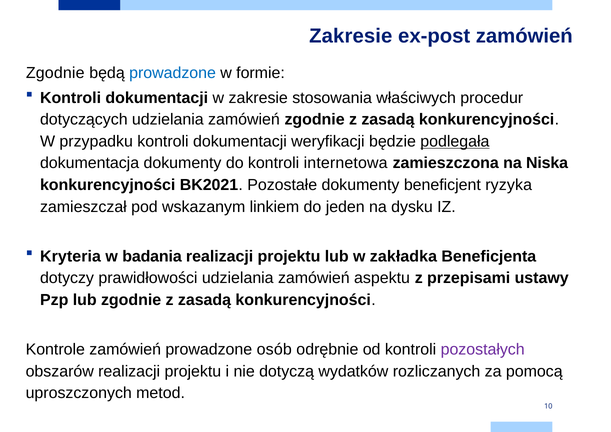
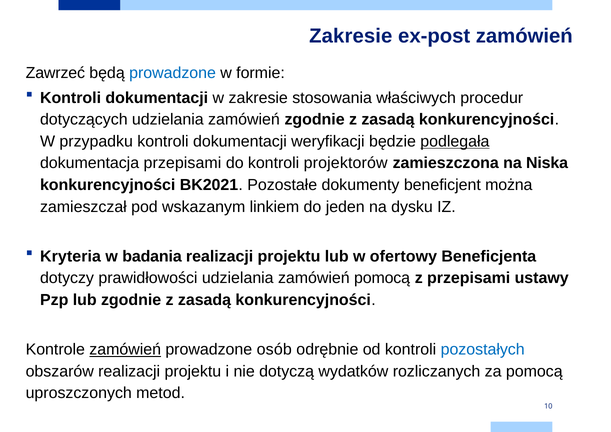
Zgodnie at (55, 73): Zgodnie -> Zawrzeć
dokumentacja dokumenty: dokumenty -> przepisami
internetowa: internetowa -> projektorów
ryzyka: ryzyka -> można
zakładka: zakładka -> ofertowy
zamówień aspektu: aspektu -> pomocą
zamówień at (125, 349) underline: none -> present
pozostałych colour: purple -> blue
